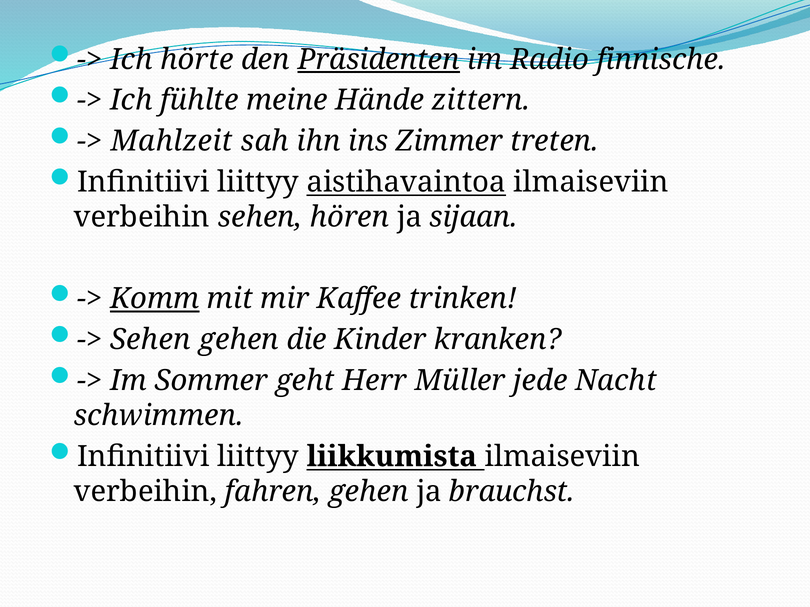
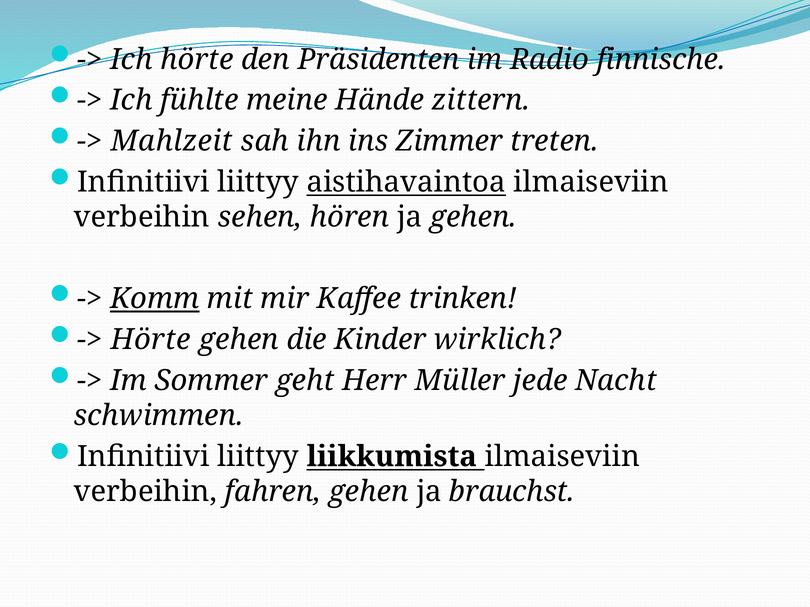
Präsidenten underline: present -> none
ja sijaan: sijaan -> gehen
Sehen at (151, 340): Sehen -> Hörte
kranken: kranken -> wirklich
